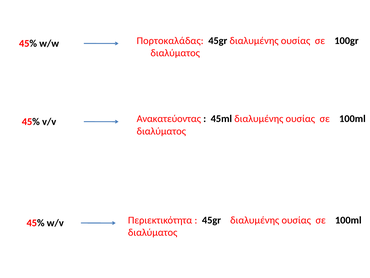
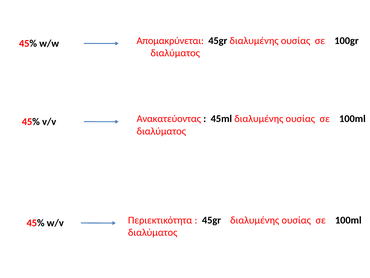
Πορτοκαλάδας: Πορτοκαλάδας -> Απομακρύνεται
